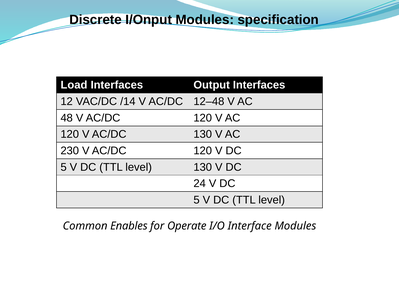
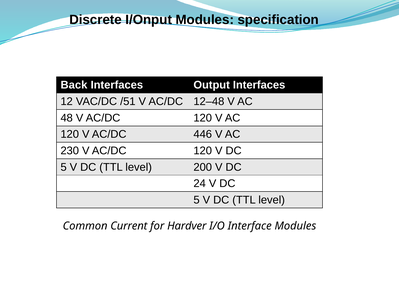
Load: Load -> Back
/14: /14 -> /51
AC/DC 130: 130 -> 446
level 130: 130 -> 200
Enables: Enables -> Current
Operate: Operate -> Hardver
